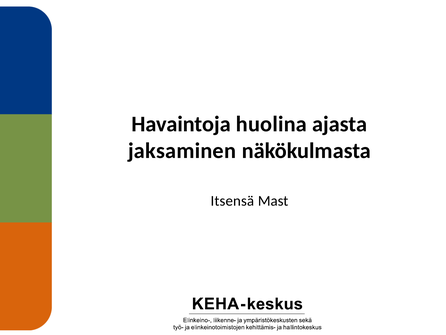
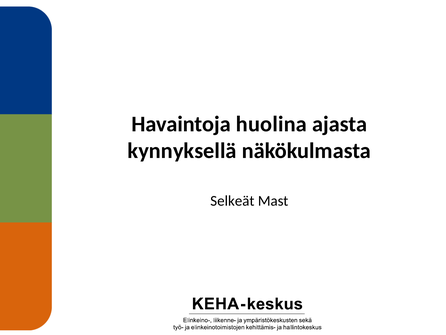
jaksaminen: jaksaminen -> kynnyksellä
Itsensä: Itsensä -> Selkeät
